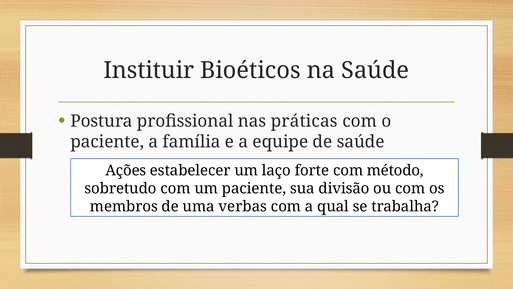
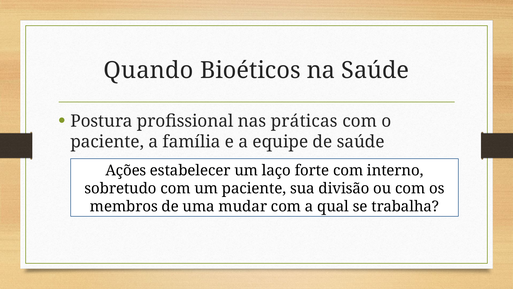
Instituir: Instituir -> Quando
método: método -> interno
verbas: verbas -> mudar
